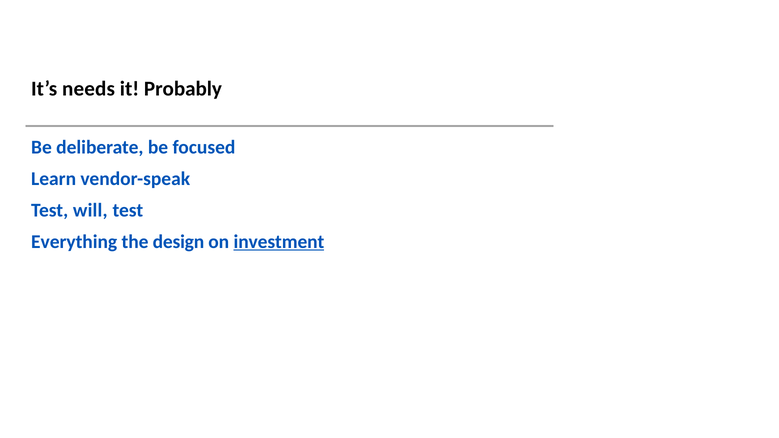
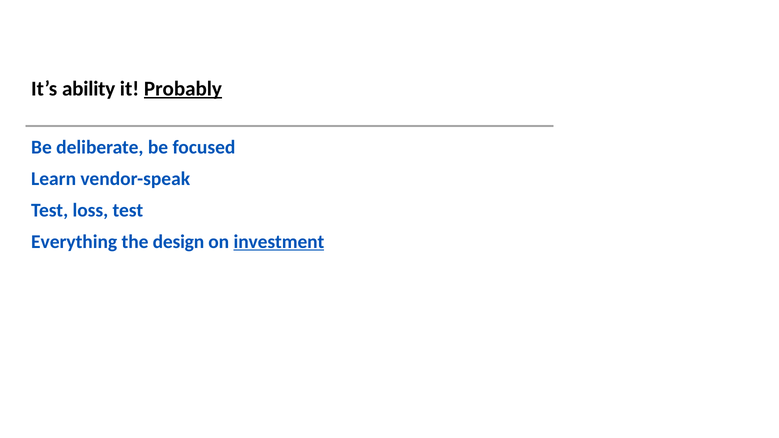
needs: needs -> ability
Probably underline: none -> present
will: will -> loss
